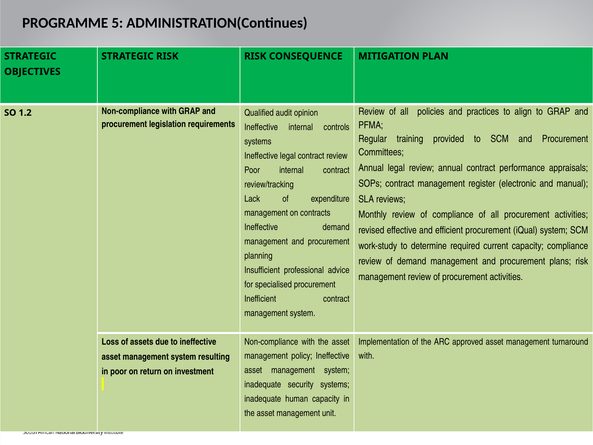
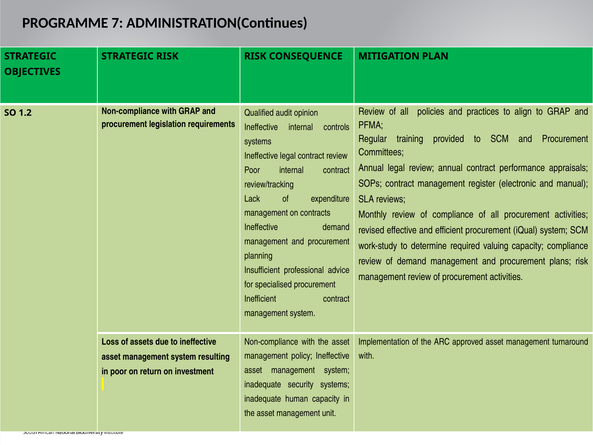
5: 5 -> 7
current: current -> valuing
